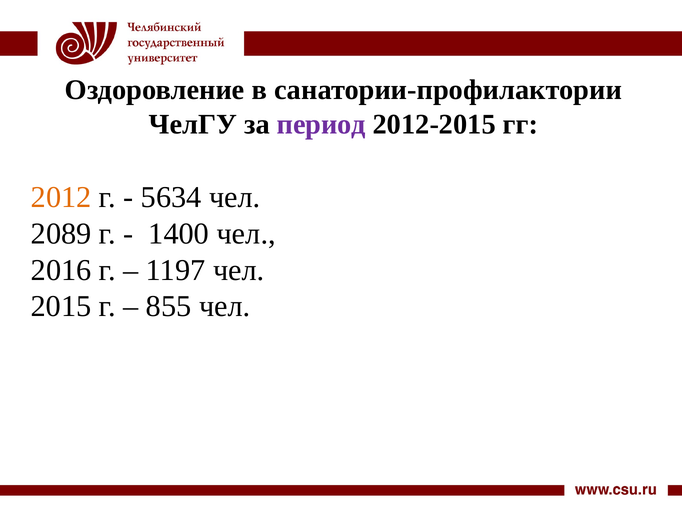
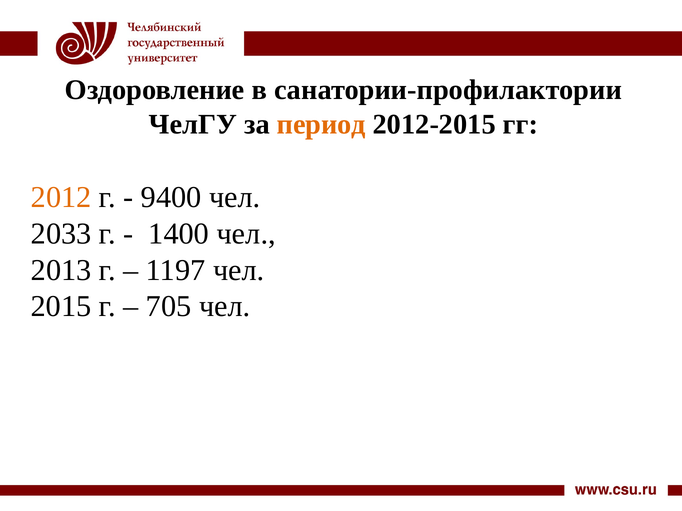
период colour: purple -> orange
5634: 5634 -> 9400
2089: 2089 -> 2033
2016: 2016 -> 2013
855: 855 -> 705
